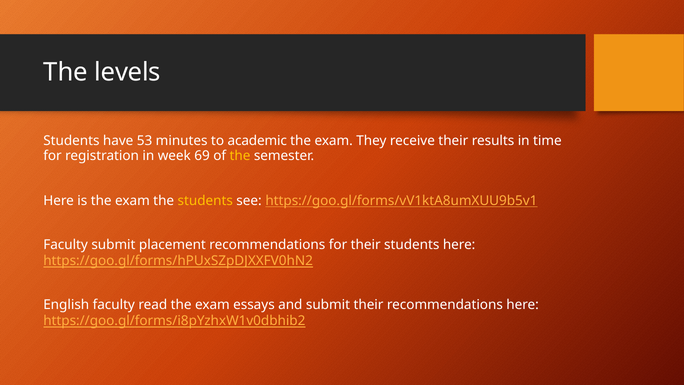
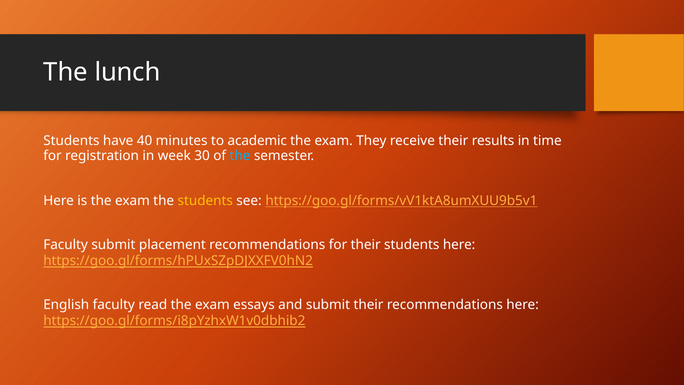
levels: levels -> lunch
53: 53 -> 40
69: 69 -> 30
the at (240, 156) colour: yellow -> light blue
